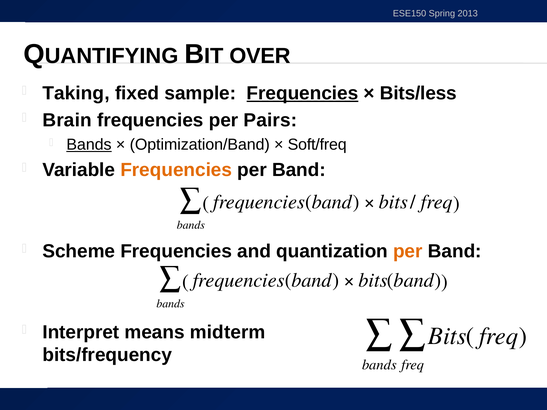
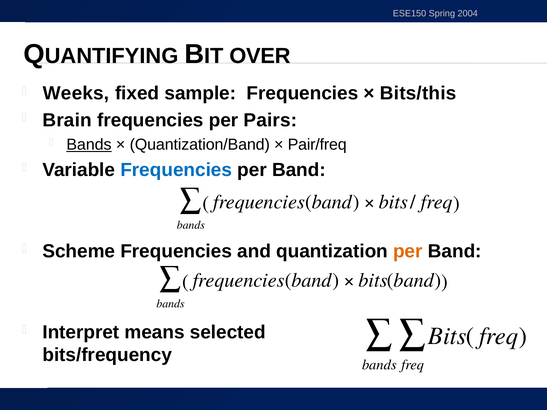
2013: 2013 -> 2004
Taking: Taking -> Weeks
Frequencies at (302, 93) underline: present -> none
Bits/less: Bits/less -> Bits/this
Optimization/Band: Optimization/Band -> Quantization/Band
Soft/freq: Soft/freq -> Pair/freq
Frequencies at (176, 170) colour: orange -> blue
midterm: midterm -> selected
